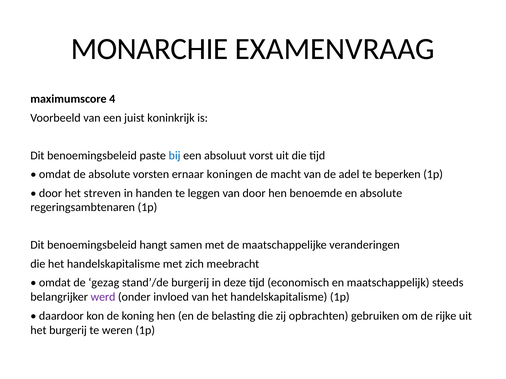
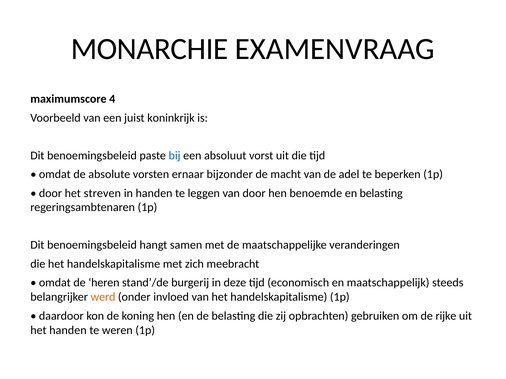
koningen: koningen -> bijzonder
en absolute: absolute -> belasting
gezag: gezag -> heren
werd colour: purple -> orange
het burgerij: burgerij -> handen
